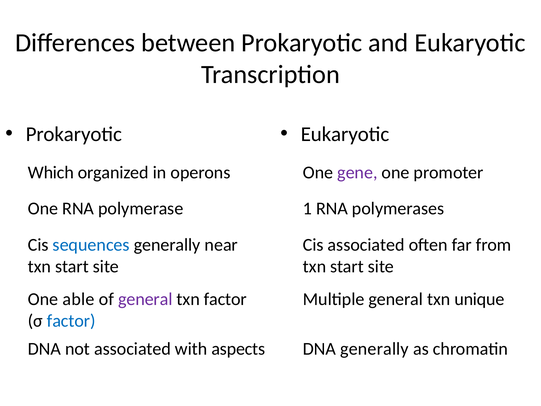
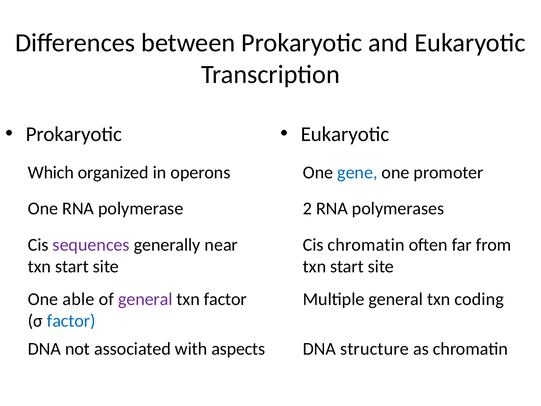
gene colour: purple -> blue
1: 1 -> 2
sequences colour: blue -> purple
Cis associated: associated -> chromatin
unique: unique -> coding
DNA generally: generally -> structure
